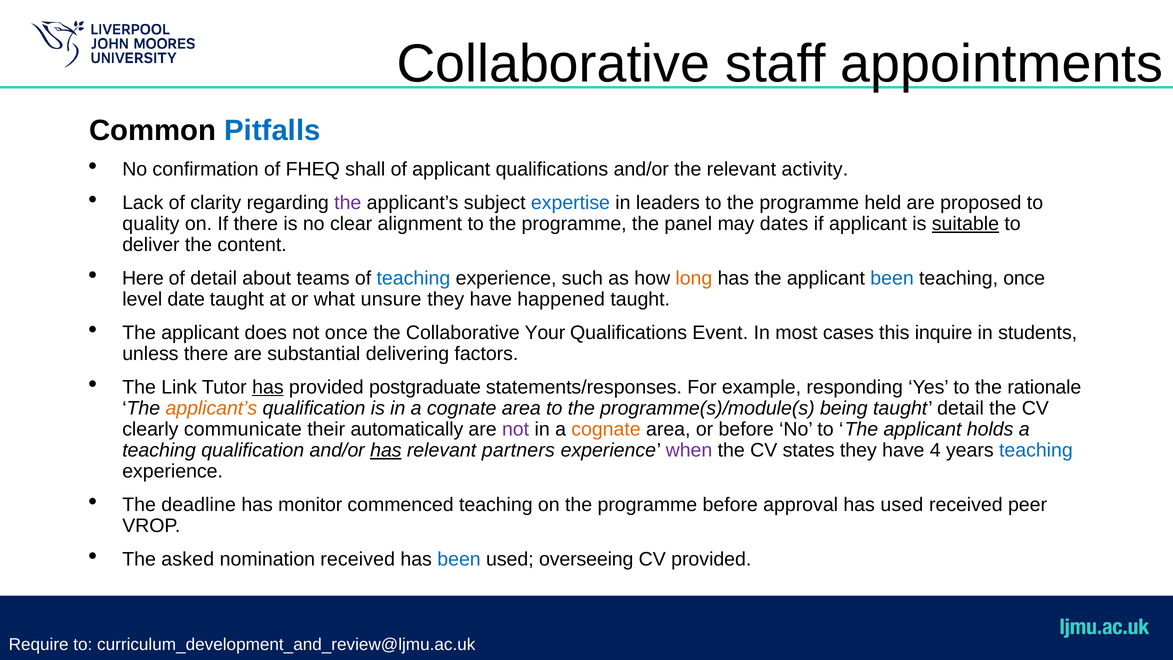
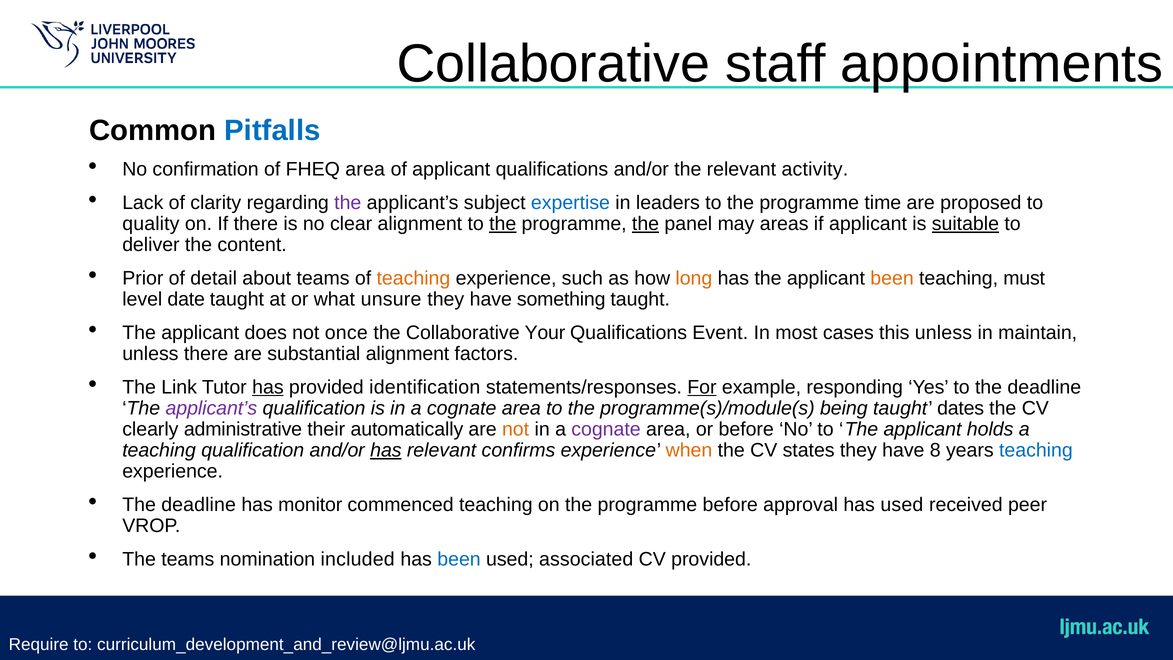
FHEQ shall: shall -> area
held: held -> time
the at (503, 224) underline: none -> present
the at (646, 224) underline: none -> present
dates: dates -> areas
Here: Here -> Prior
teaching at (413, 278) colour: blue -> orange
been at (892, 278) colour: blue -> orange
teaching once: once -> must
happened: happened -> something
this inquire: inquire -> unless
students: students -> maintain
substantial delivering: delivering -> alignment
postgraduate: postgraduate -> identification
For underline: none -> present
to the rationale: rationale -> deadline
applicant’s at (211, 408) colour: orange -> purple
taught detail: detail -> dates
communicate: communicate -> administrative
not at (516, 429) colour: purple -> orange
cognate at (606, 429) colour: orange -> purple
partners: partners -> confirms
when colour: purple -> orange
4: 4 -> 8
The asked: asked -> teams
nomination received: received -> included
overseeing: overseeing -> associated
